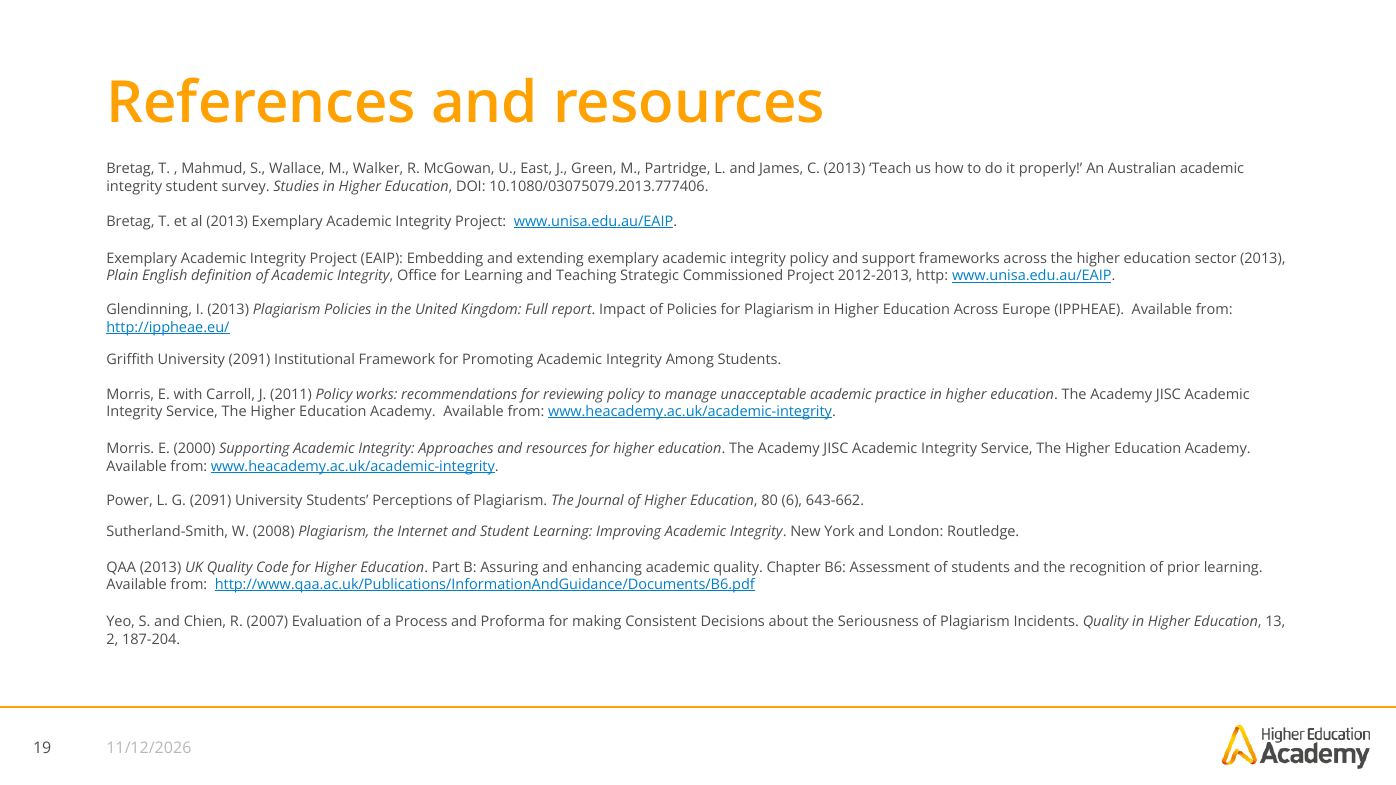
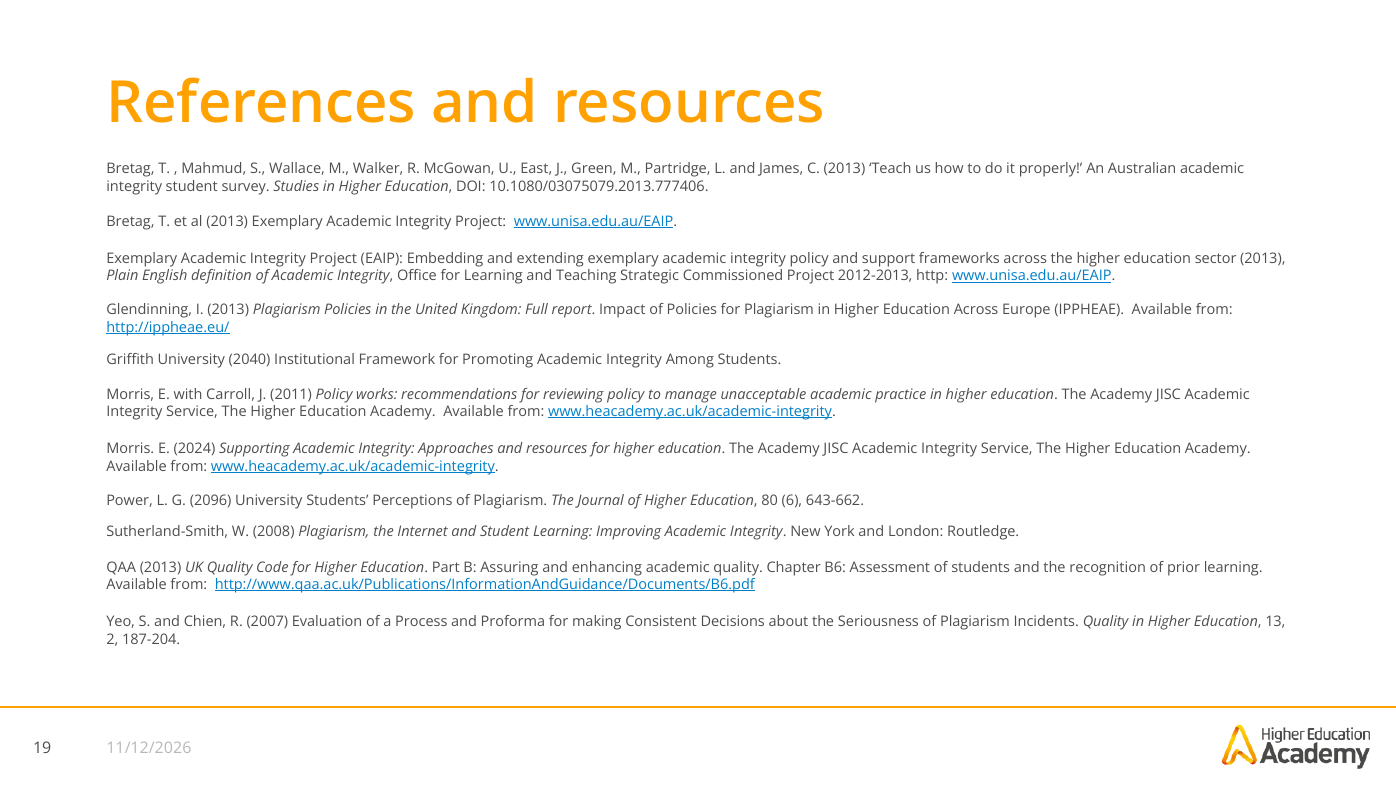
University 2091: 2091 -> 2040
2000: 2000 -> 2024
G 2091: 2091 -> 2096
